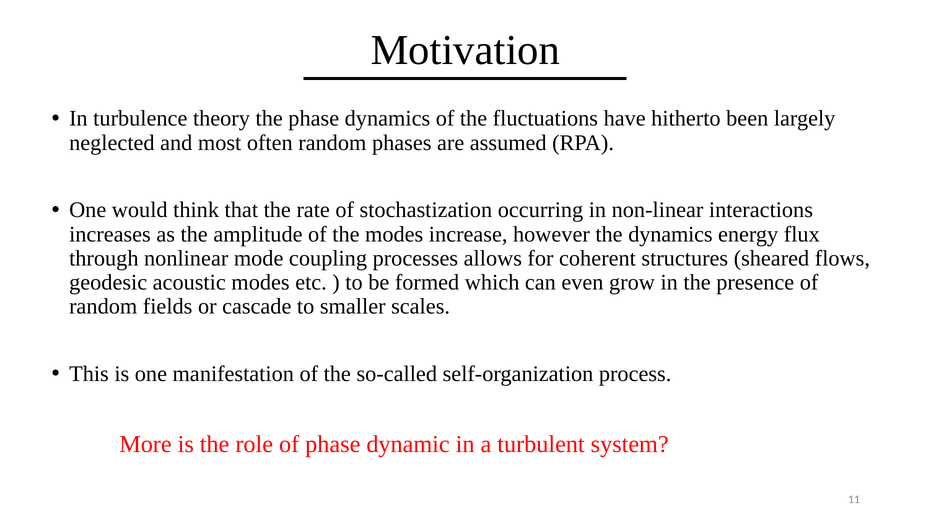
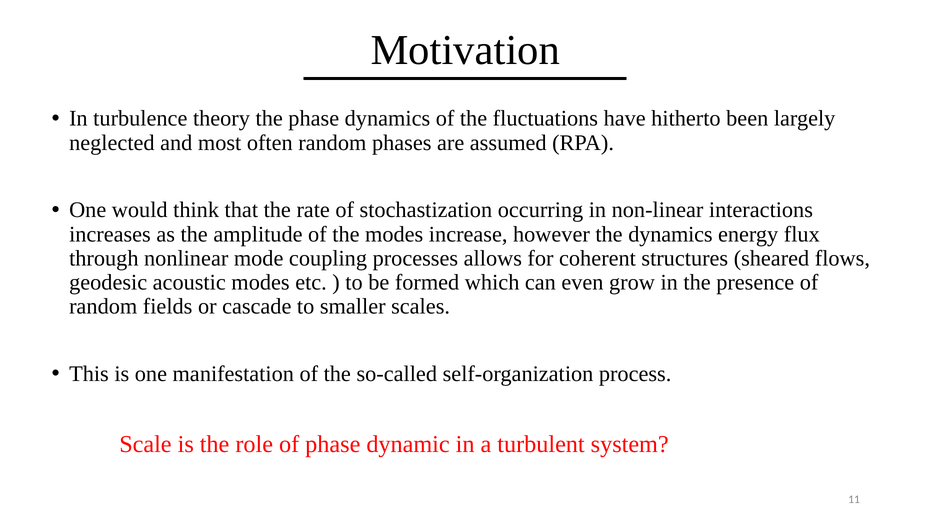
More: More -> Scale
